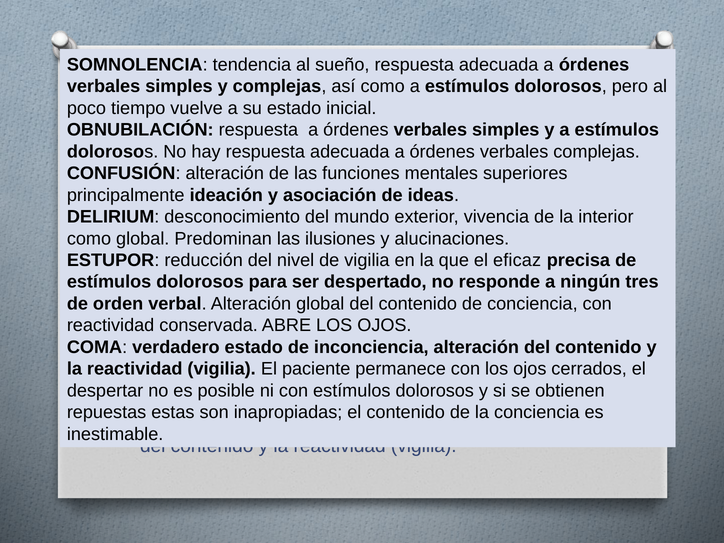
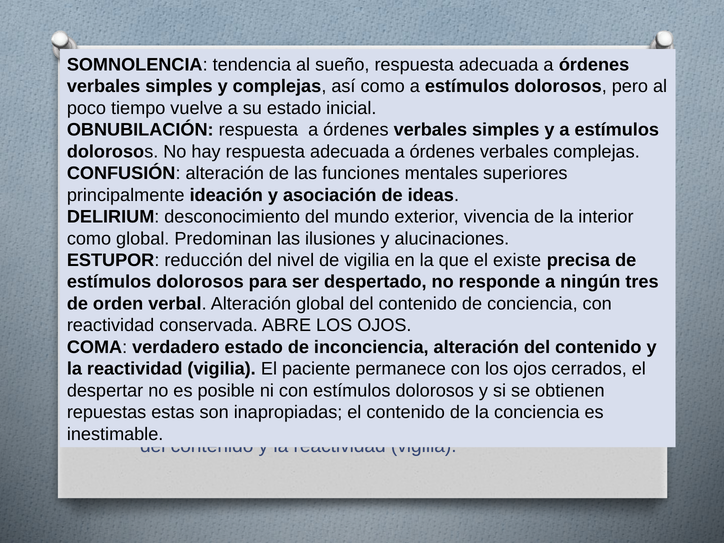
eficaz: eficaz -> existe
